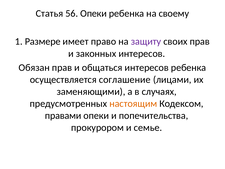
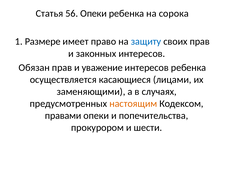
своему: своему -> сорока
защиту colour: purple -> blue
общаться: общаться -> уважение
соглашение: соглашение -> касающиеся
семье: семье -> шести
